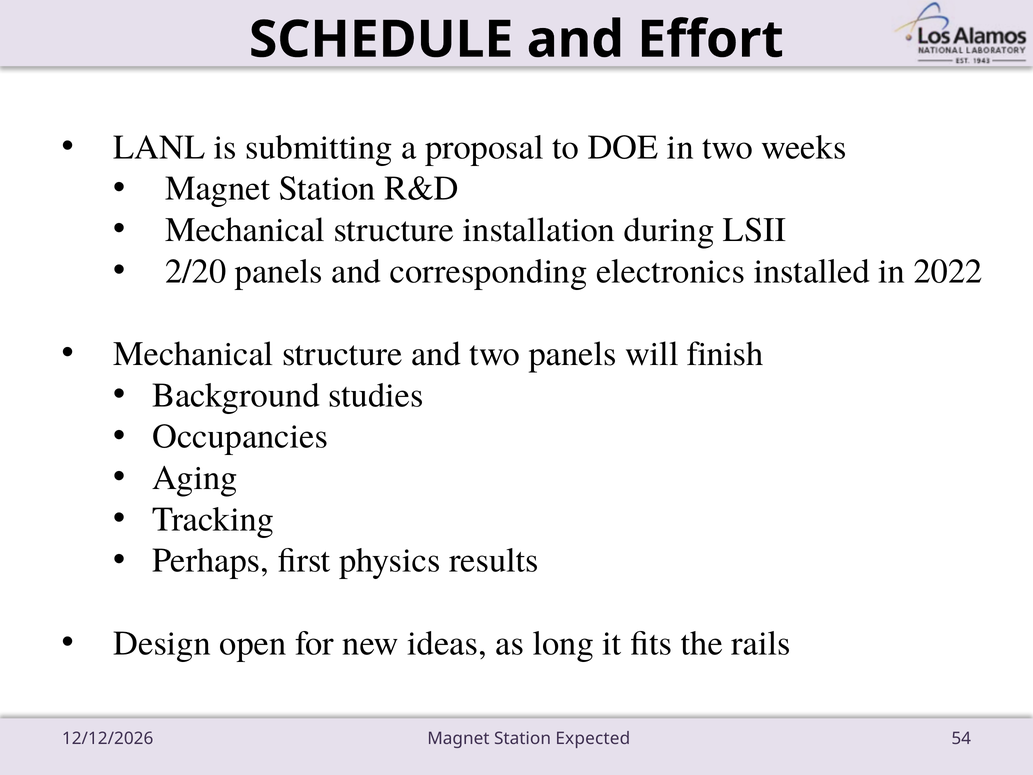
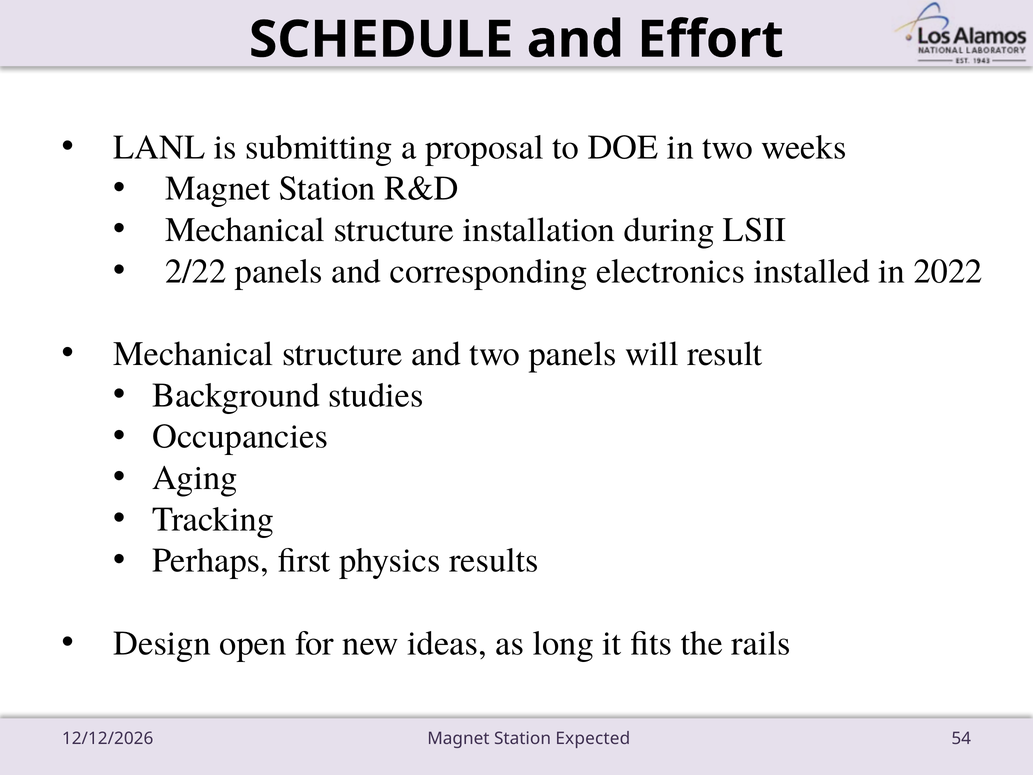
2/20: 2/20 -> 2/22
finish: finish -> result
